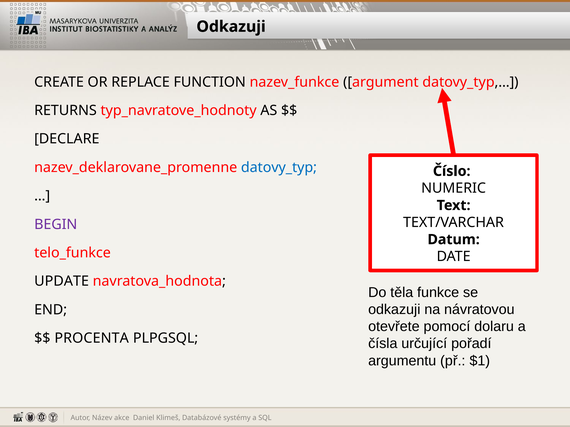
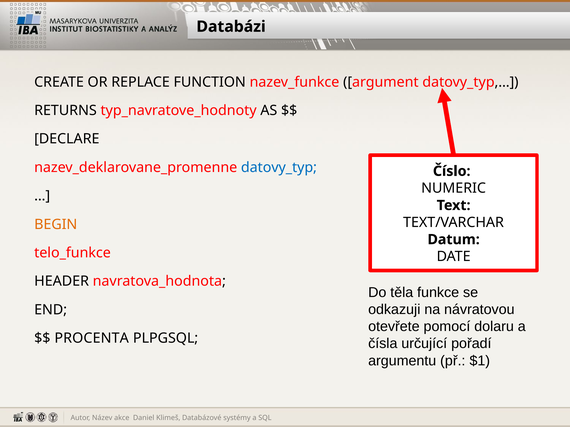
Odkazuji at (231, 27): Odkazuji -> Databázi
BEGIN colour: purple -> orange
UPDATE: UPDATE -> HEADER
